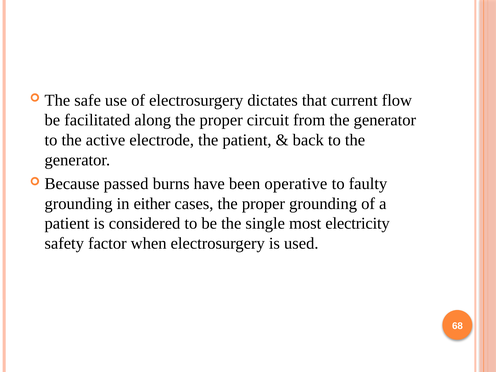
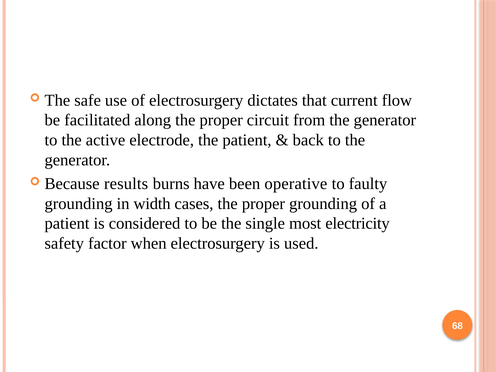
passed: passed -> results
either: either -> width
